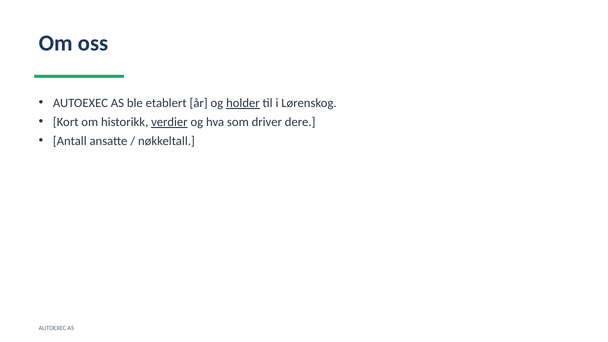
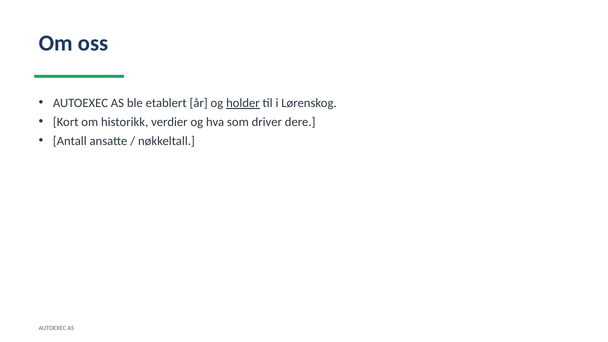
verdier underline: present -> none
